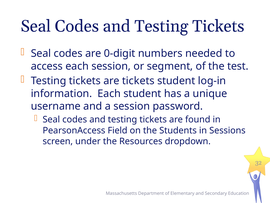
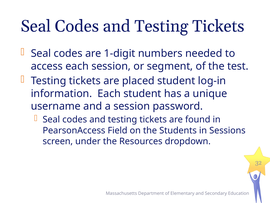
0-digit: 0-digit -> 1-digit
are tickets: tickets -> placed
